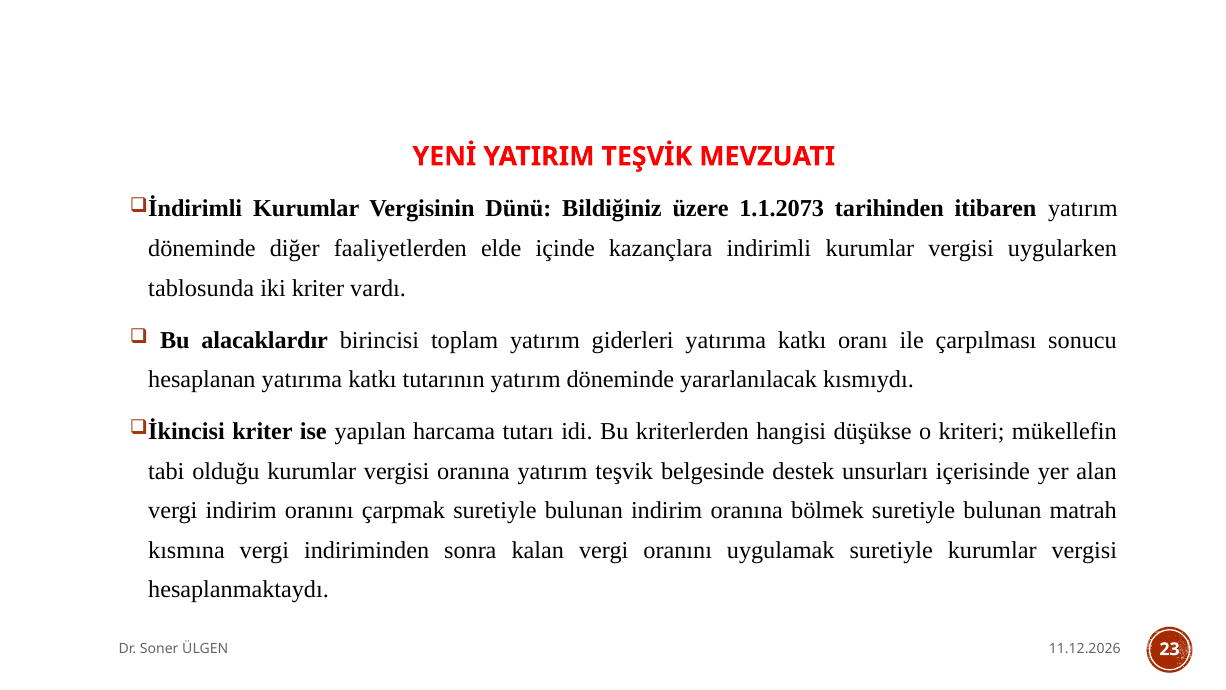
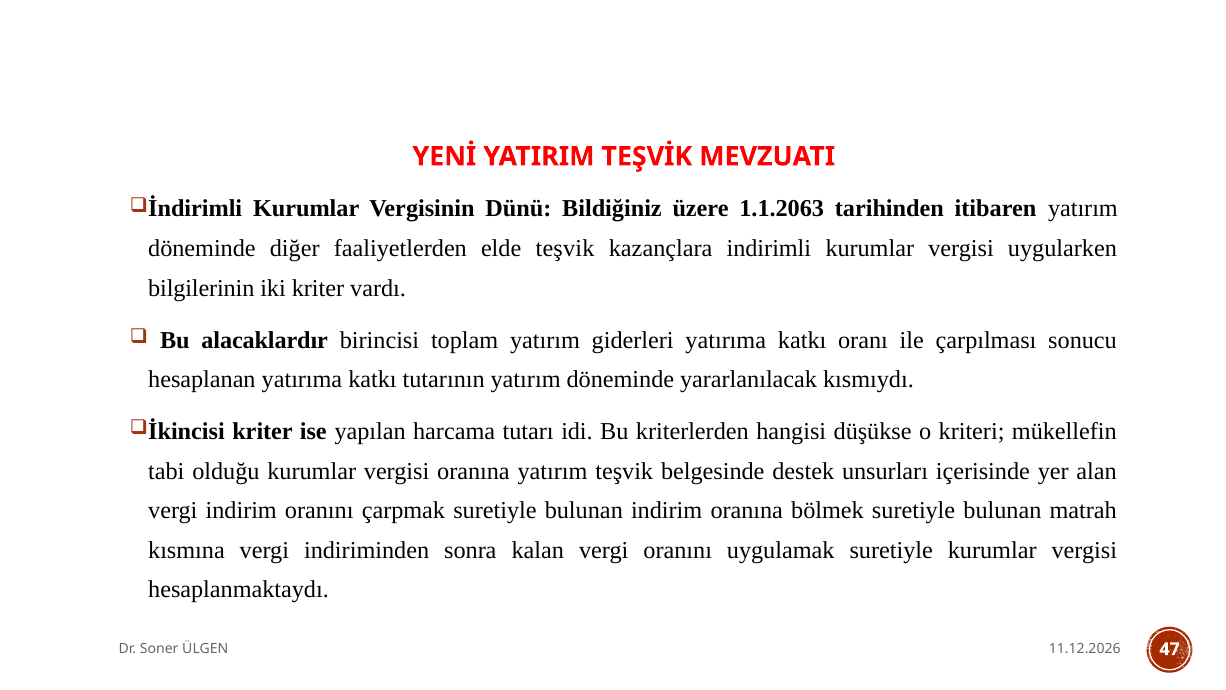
1.1.2073: 1.1.2073 -> 1.1.2063
elde içinde: içinde -> teşvik
tablosunda: tablosunda -> bilgilerinin
23: 23 -> 47
